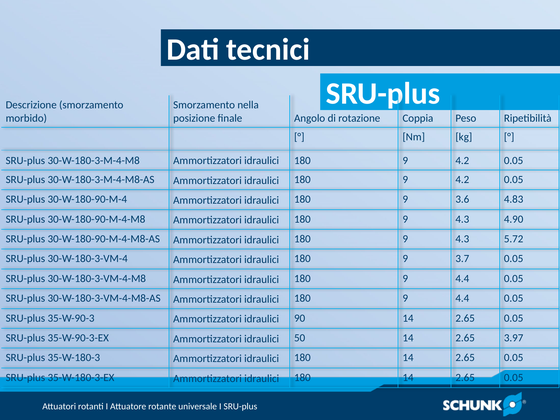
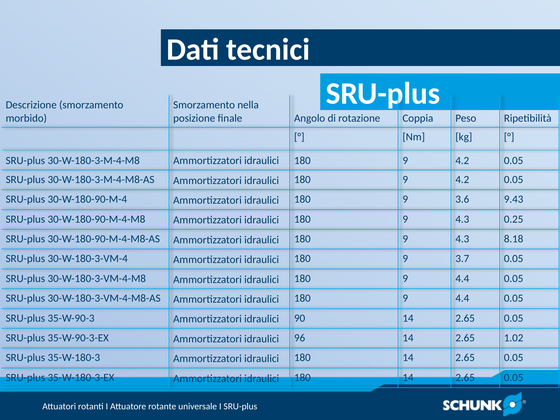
4.83: 4.83 -> 9.43
4.90: 4.90 -> 0.25
5.72: 5.72 -> 8.18
50: 50 -> 96
3.97: 3.97 -> 1.02
